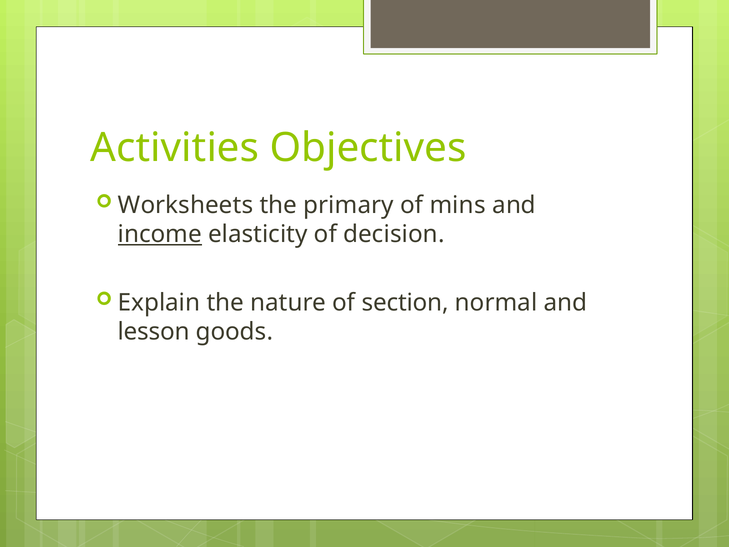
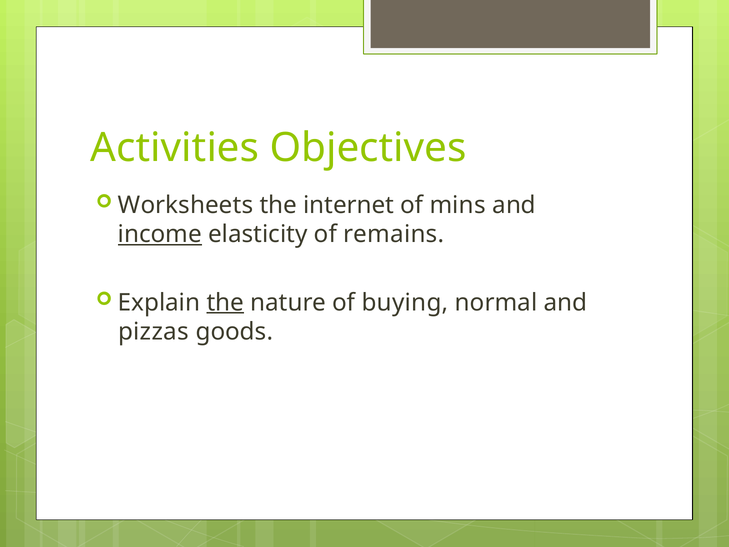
primary: primary -> internet
decision: decision -> remains
the at (225, 302) underline: none -> present
section: section -> buying
lesson: lesson -> pizzas
